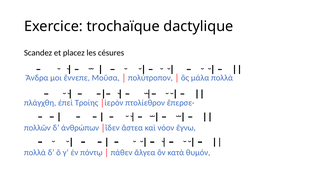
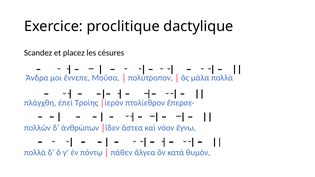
trochaïque: trochaïque -> proclitique
